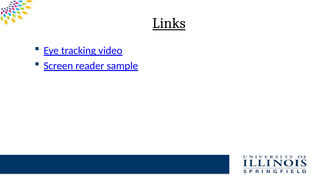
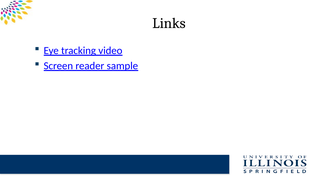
Links underline: present -> none
